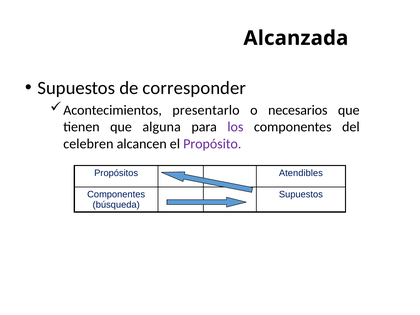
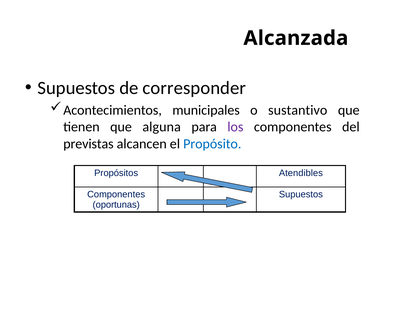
presentarlo: presentarlo -> municipales
necesarios: necesarios -> sustantivo
celebren: celebren -> previstas
Propósito colour: purple -> blue
búsqueda: búsqueda -> oportunas
